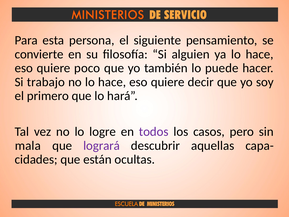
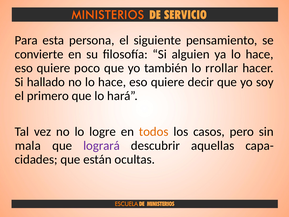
puede: puede -> rrollar
trabajo: trabajo -> hallado
todos colour: purple -> orange
